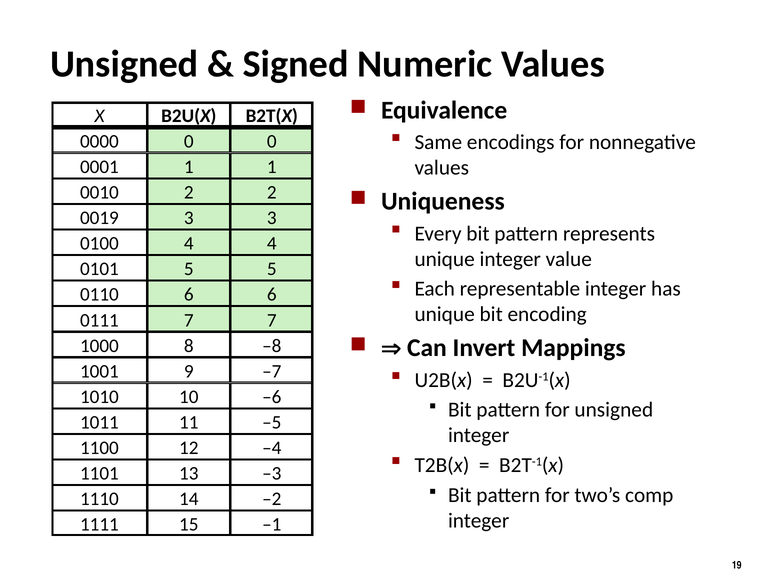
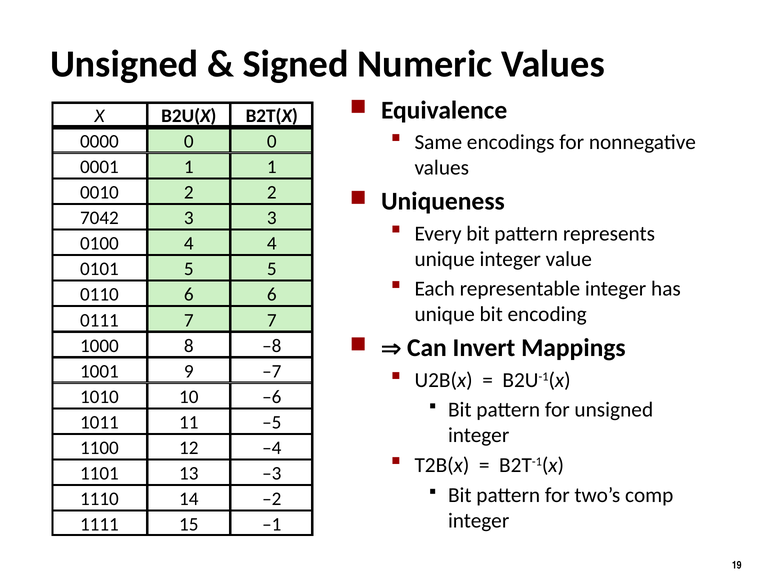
0019: 0019 -> 7042
